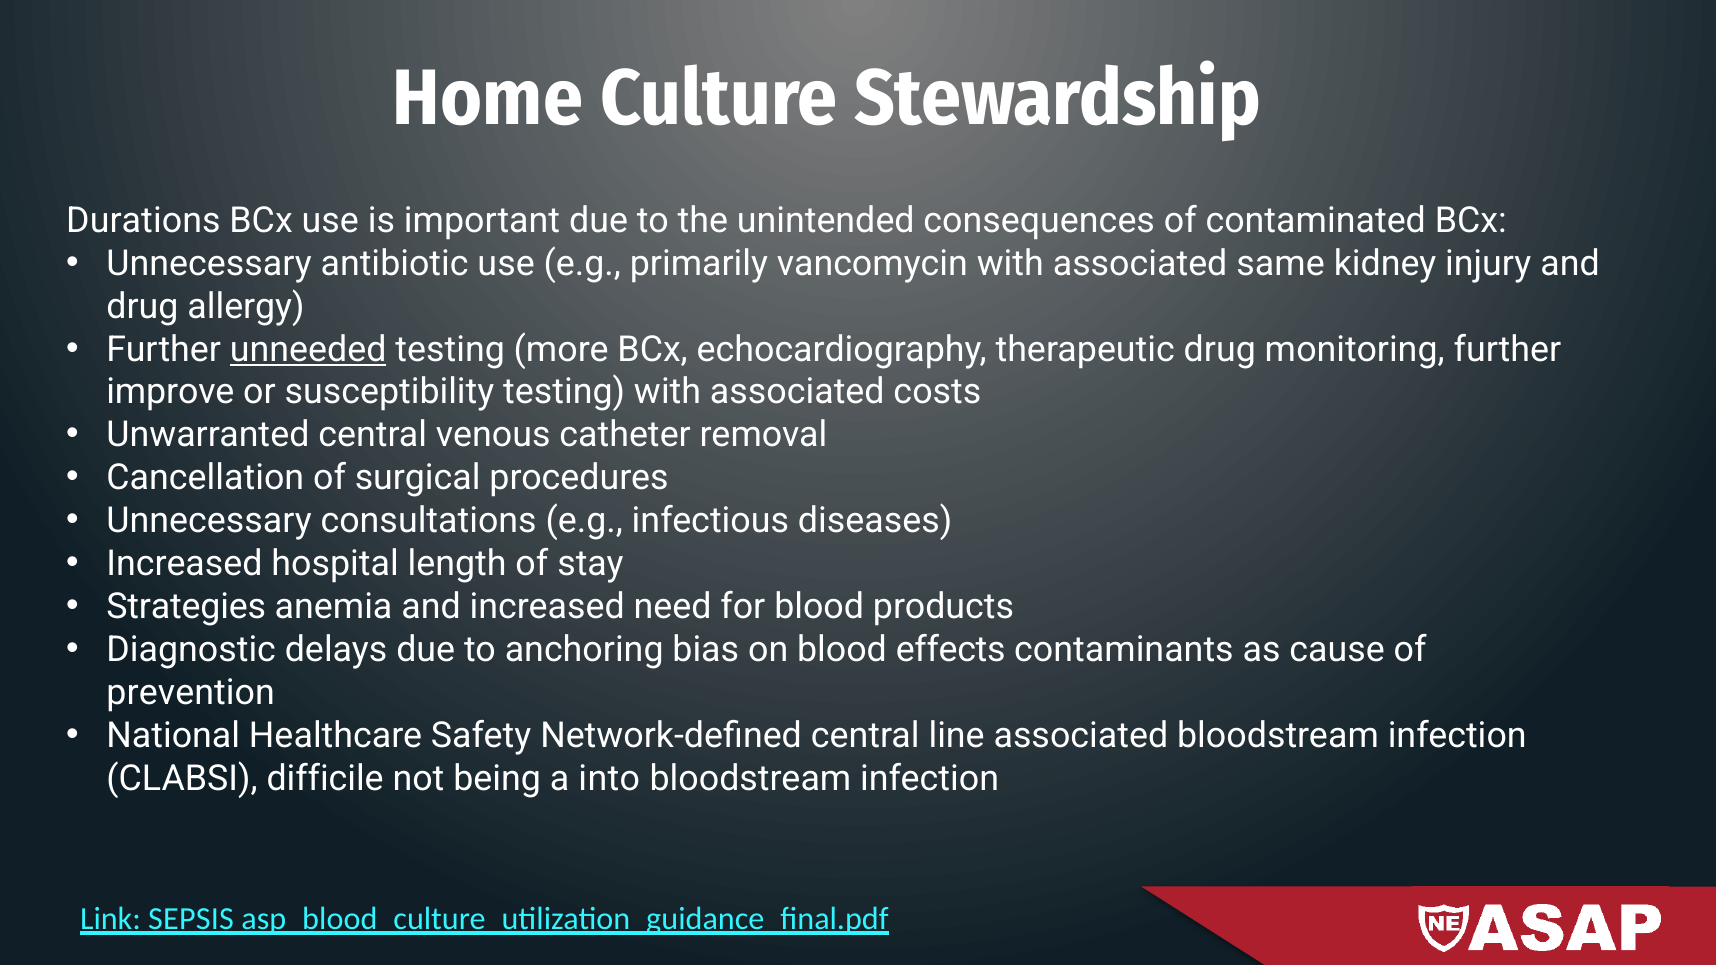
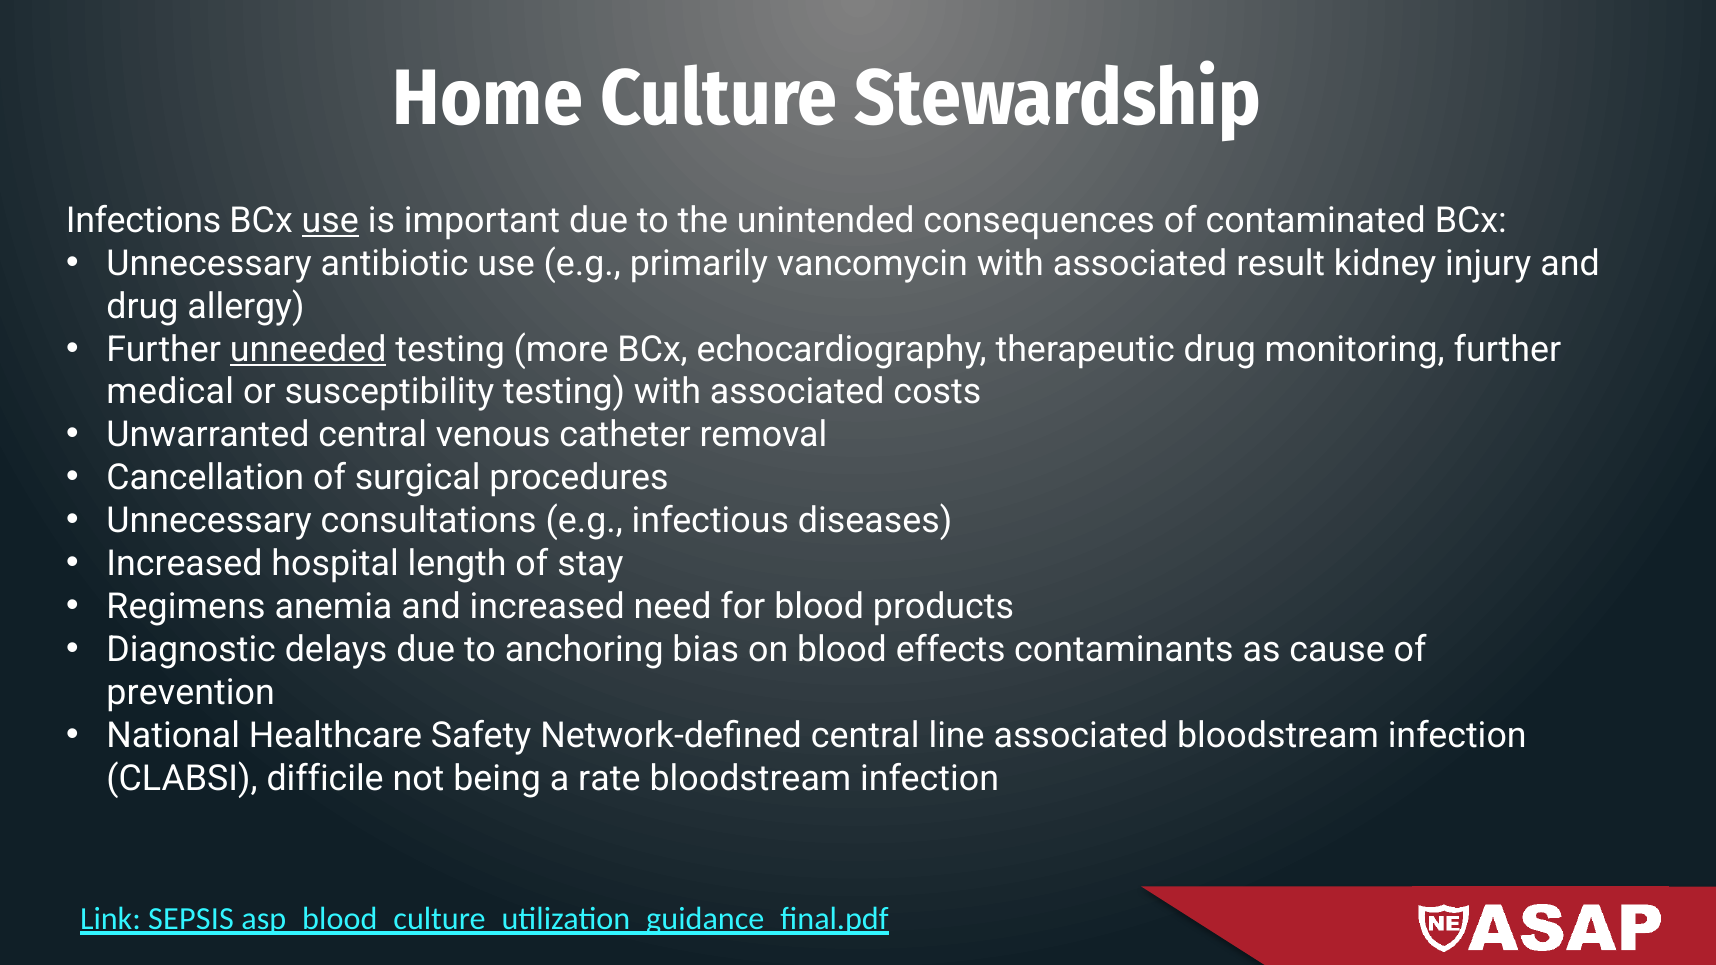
Durations: Durations -> Infections
use at (330, 221) underline: none -> present
same: same -> result
improve: improve -> medical
Strategies: Strategies -> Regimens
into: into -> rate
